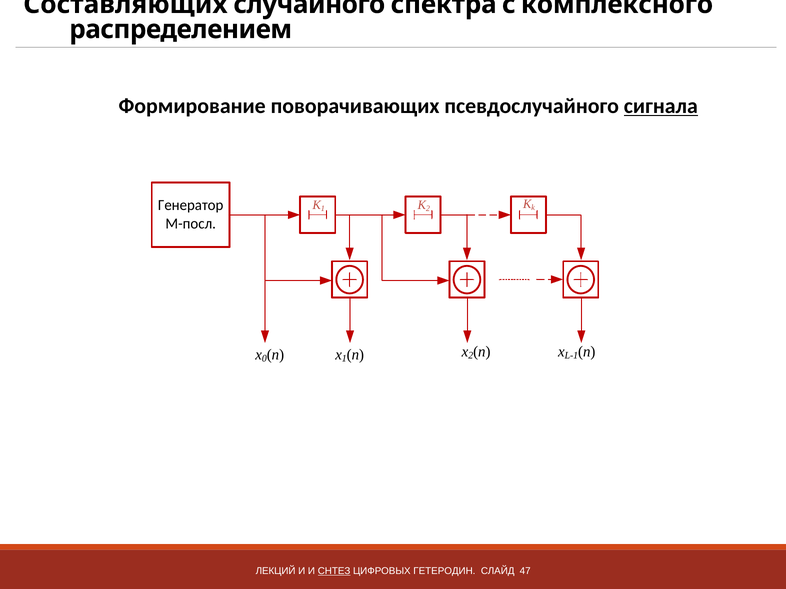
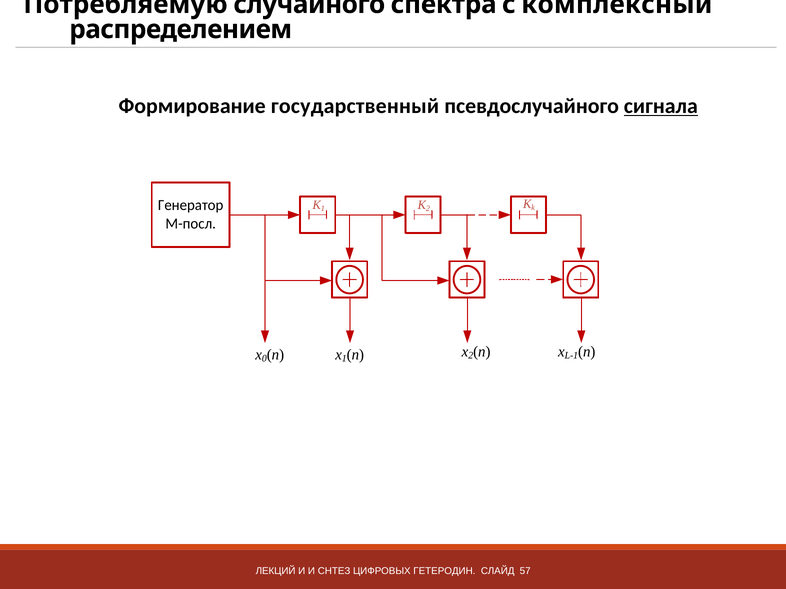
Составляющих: Составляющих -> Потребляемую
комплексного: комплексного -> комплексный
поворачивающих: поворачивающих -> государственный
СНТЕЗ underline: present -> none
47: 47 -> 57
